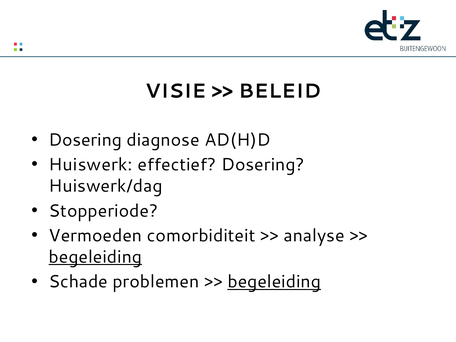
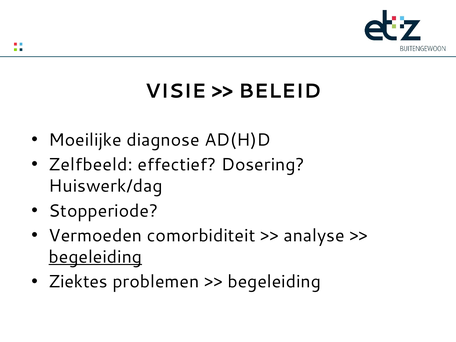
Dosering at (85, 140): Dosering -> Moeilijke
Huiswerk: Huiswerk -> Zelfbeeld
Schade: Schade -> Ziektes
begeleiding at (274, 282) underline: present -> none
